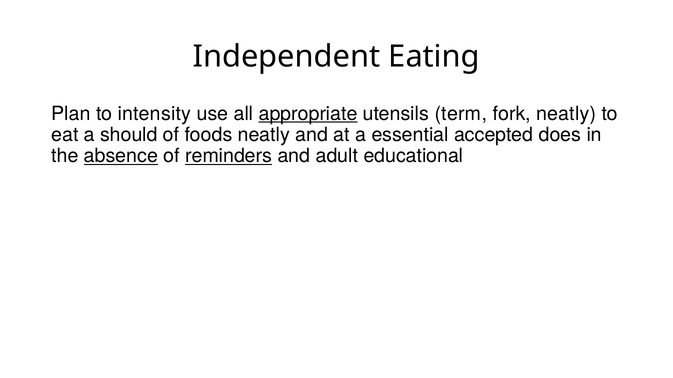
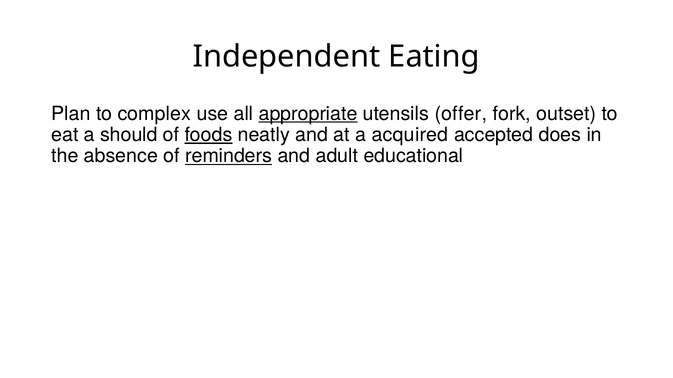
intensity: intensity -> complex
term: term -> offer
fork neatly: neatly -> outset
foods underline: none -> present
essential: essential -> acquired
absence underline: present -> none
